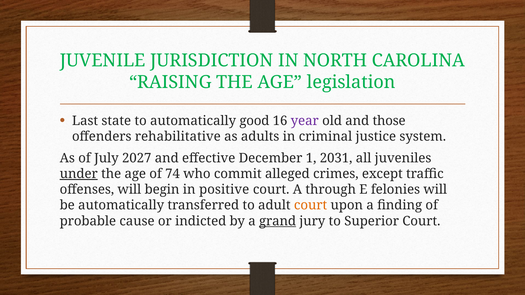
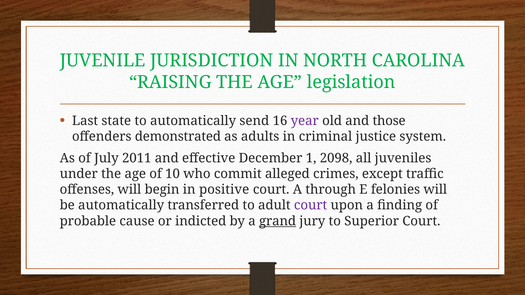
good: good -> send
rehabilitative: rehabilitative -> demonstrated
2027: 2027 -> 2011
2031: 2031 -> 2098
under underline: present -> none
74: 74 -> 10
court at (311, 206) colour: orange -> purple
